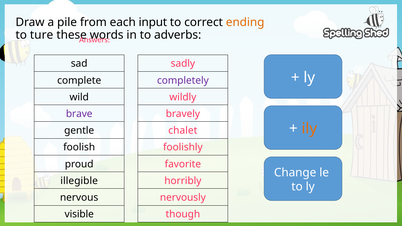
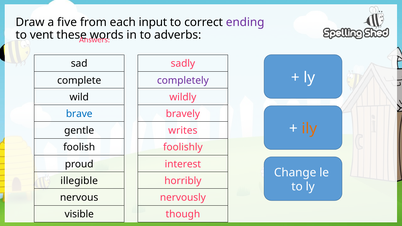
pile: pile -> five
ending colour: orange -> purple
ture: ture -> vent
brave colour: purple -> blue
chalet: chalet -> writes
favorite: favorite -> interest
